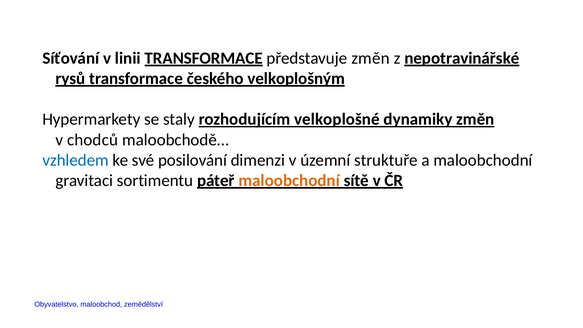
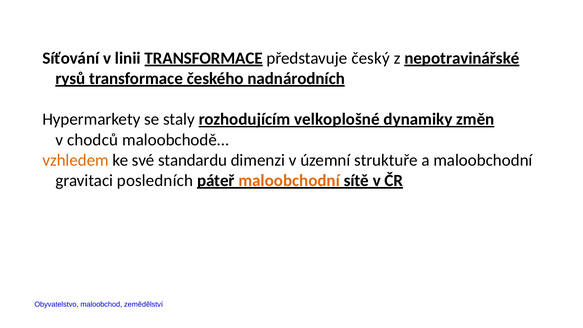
představuje změn: změn -> český
velkoplošným: velkoplošným -> nadnárodních
vzhledem colour: blue -> orange
posilování: posilování -> standardu
sortimentu: sortimentu -> posledních
